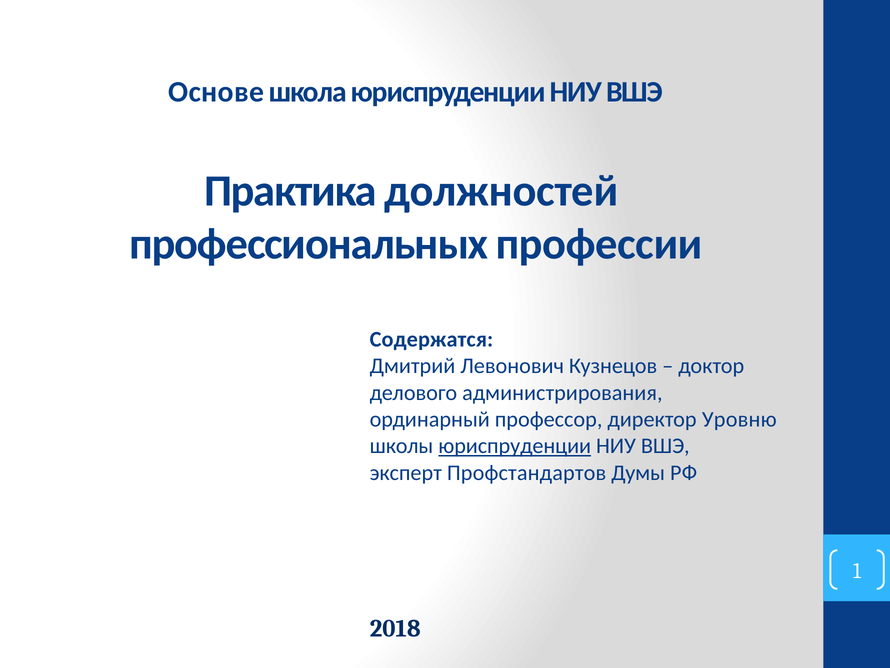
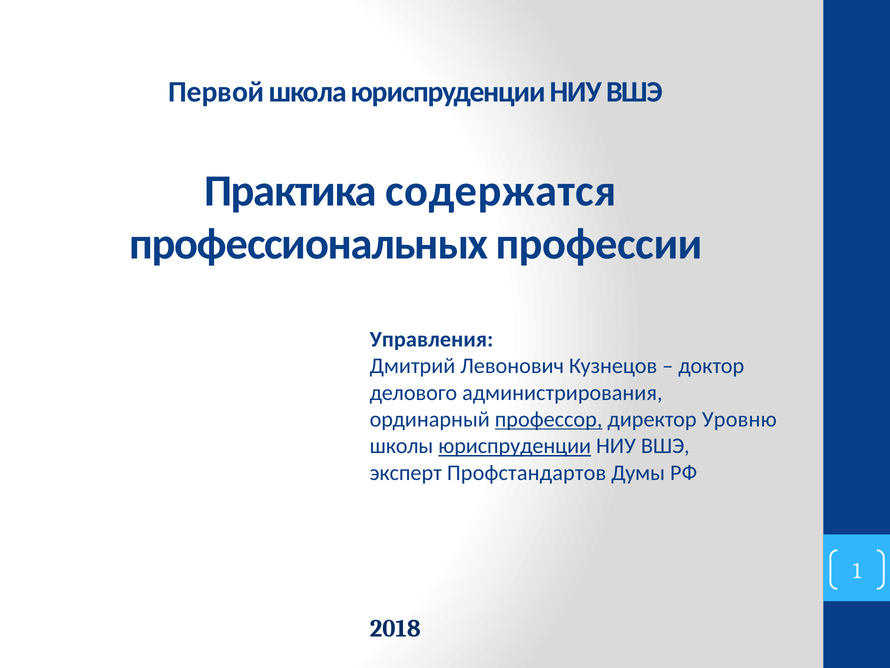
Основе: Основе -> Первой
должностей: должностей -> содержатся
Содержатся: Содержатся -> Управления
профессор underline: none -> present
